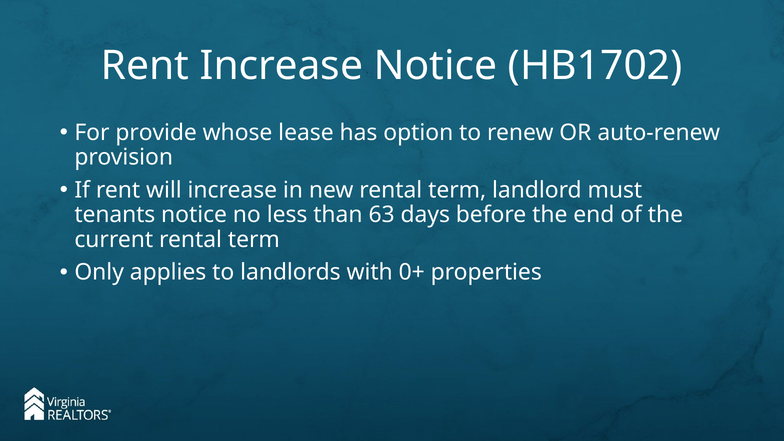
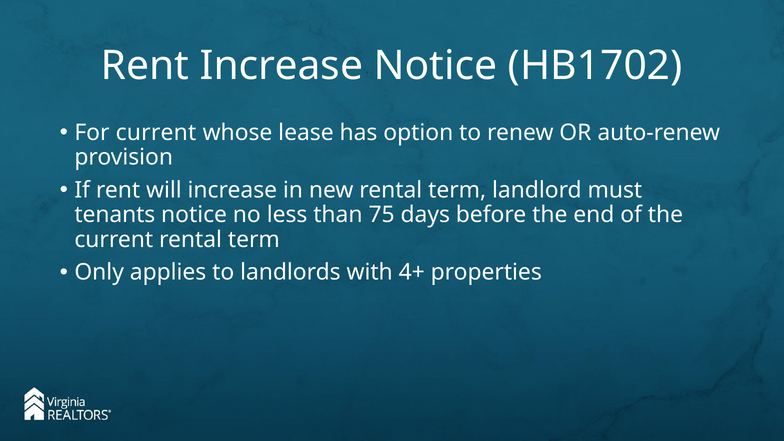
For provide: provide -> current
63: 63 -> 75
0+: 0+ -> 4+
